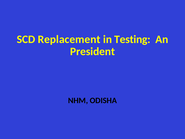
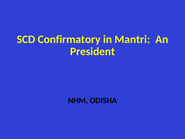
Replacement: Replacement -> Confirmatory
Testing: Testing -> Mantri
